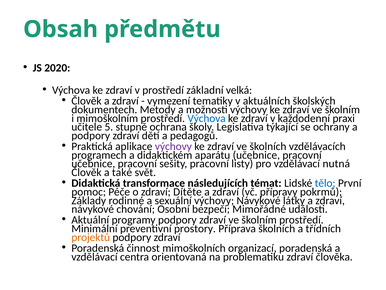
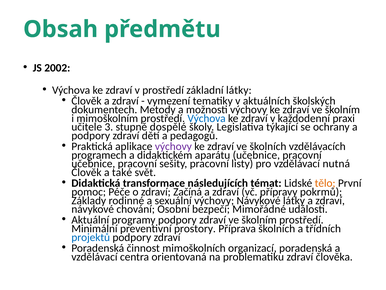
2020: 2020 -> 2002
základní velká: velká -> látky
5: 5 -> 3
ochrana: ochrana -> dospělé
tělo colour: blue -> orange
Dítěte: Dítěte -> Začíná
projektů colour: orange -> blue
